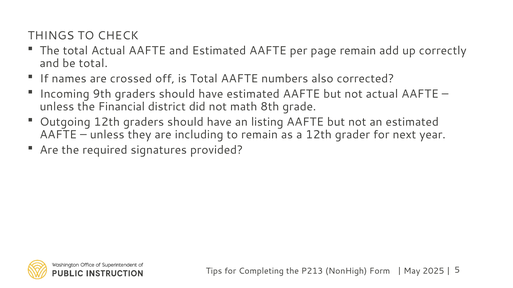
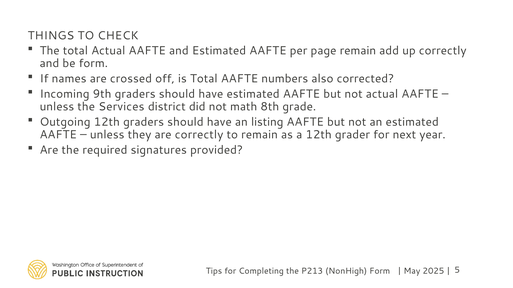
be total: total -> form
Financial: Financial -> Services
are including: including -> correctly
